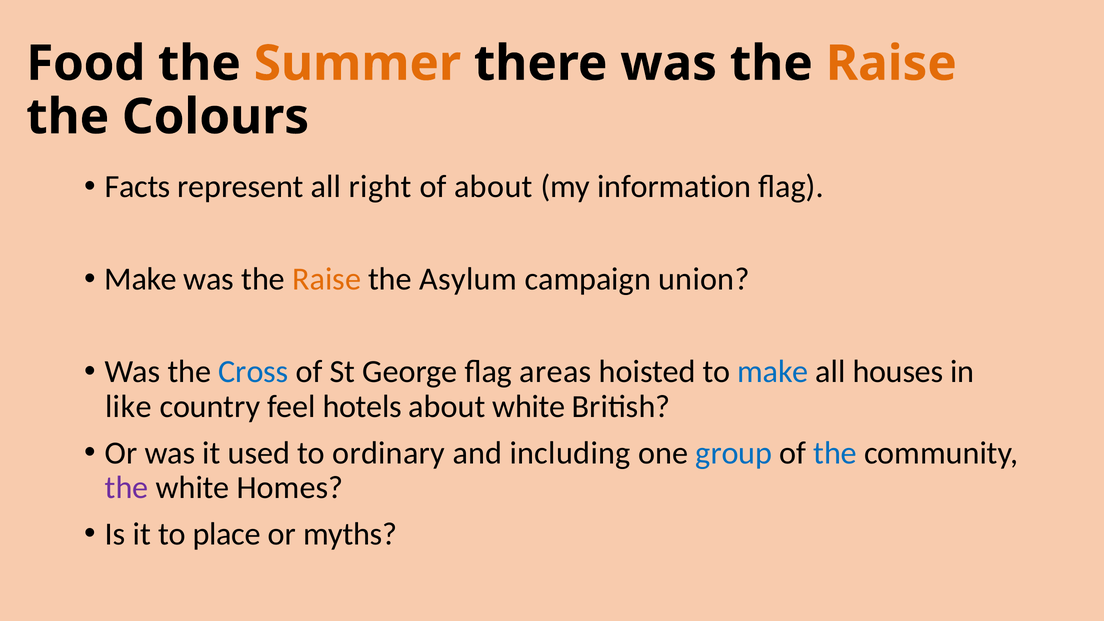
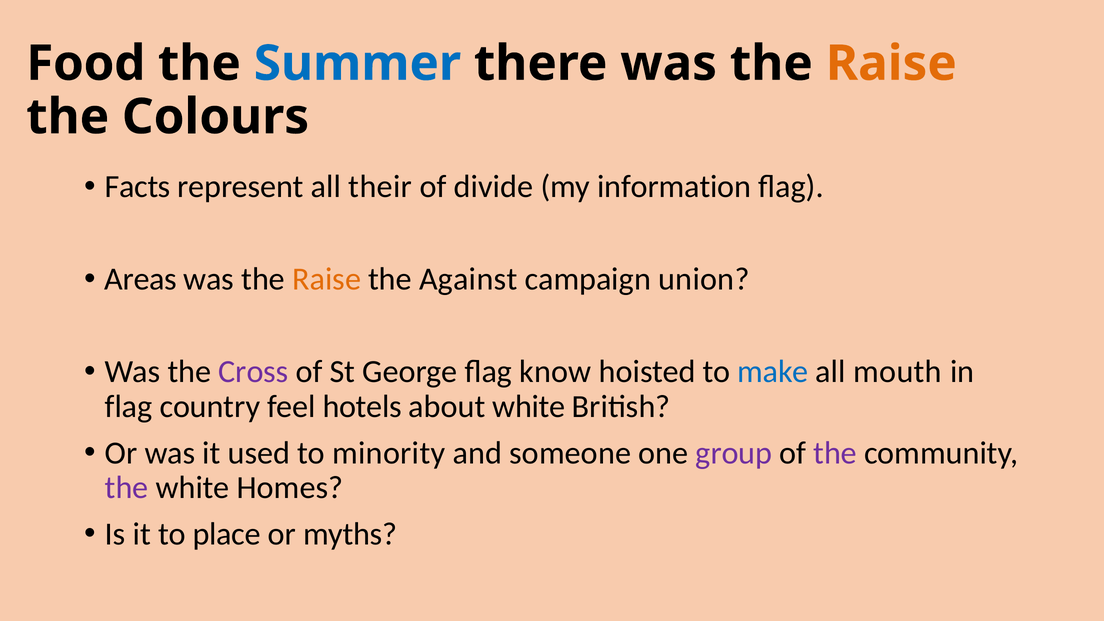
Summer colour: orange -> blue
right: right -> their
of about: about -> divide
Make at (141, 279): Make -> Areas
Asylum: Asylum -> Against
Cross colour: blue -> purple
areas: areas -> know
houses: houses -> mouth
like at (128, 407): like -> flag
ordinary: ordinary -> minority
including: including -> someone
group colour: blue -> purple
the at (835, 453) colour: blue -> purple
